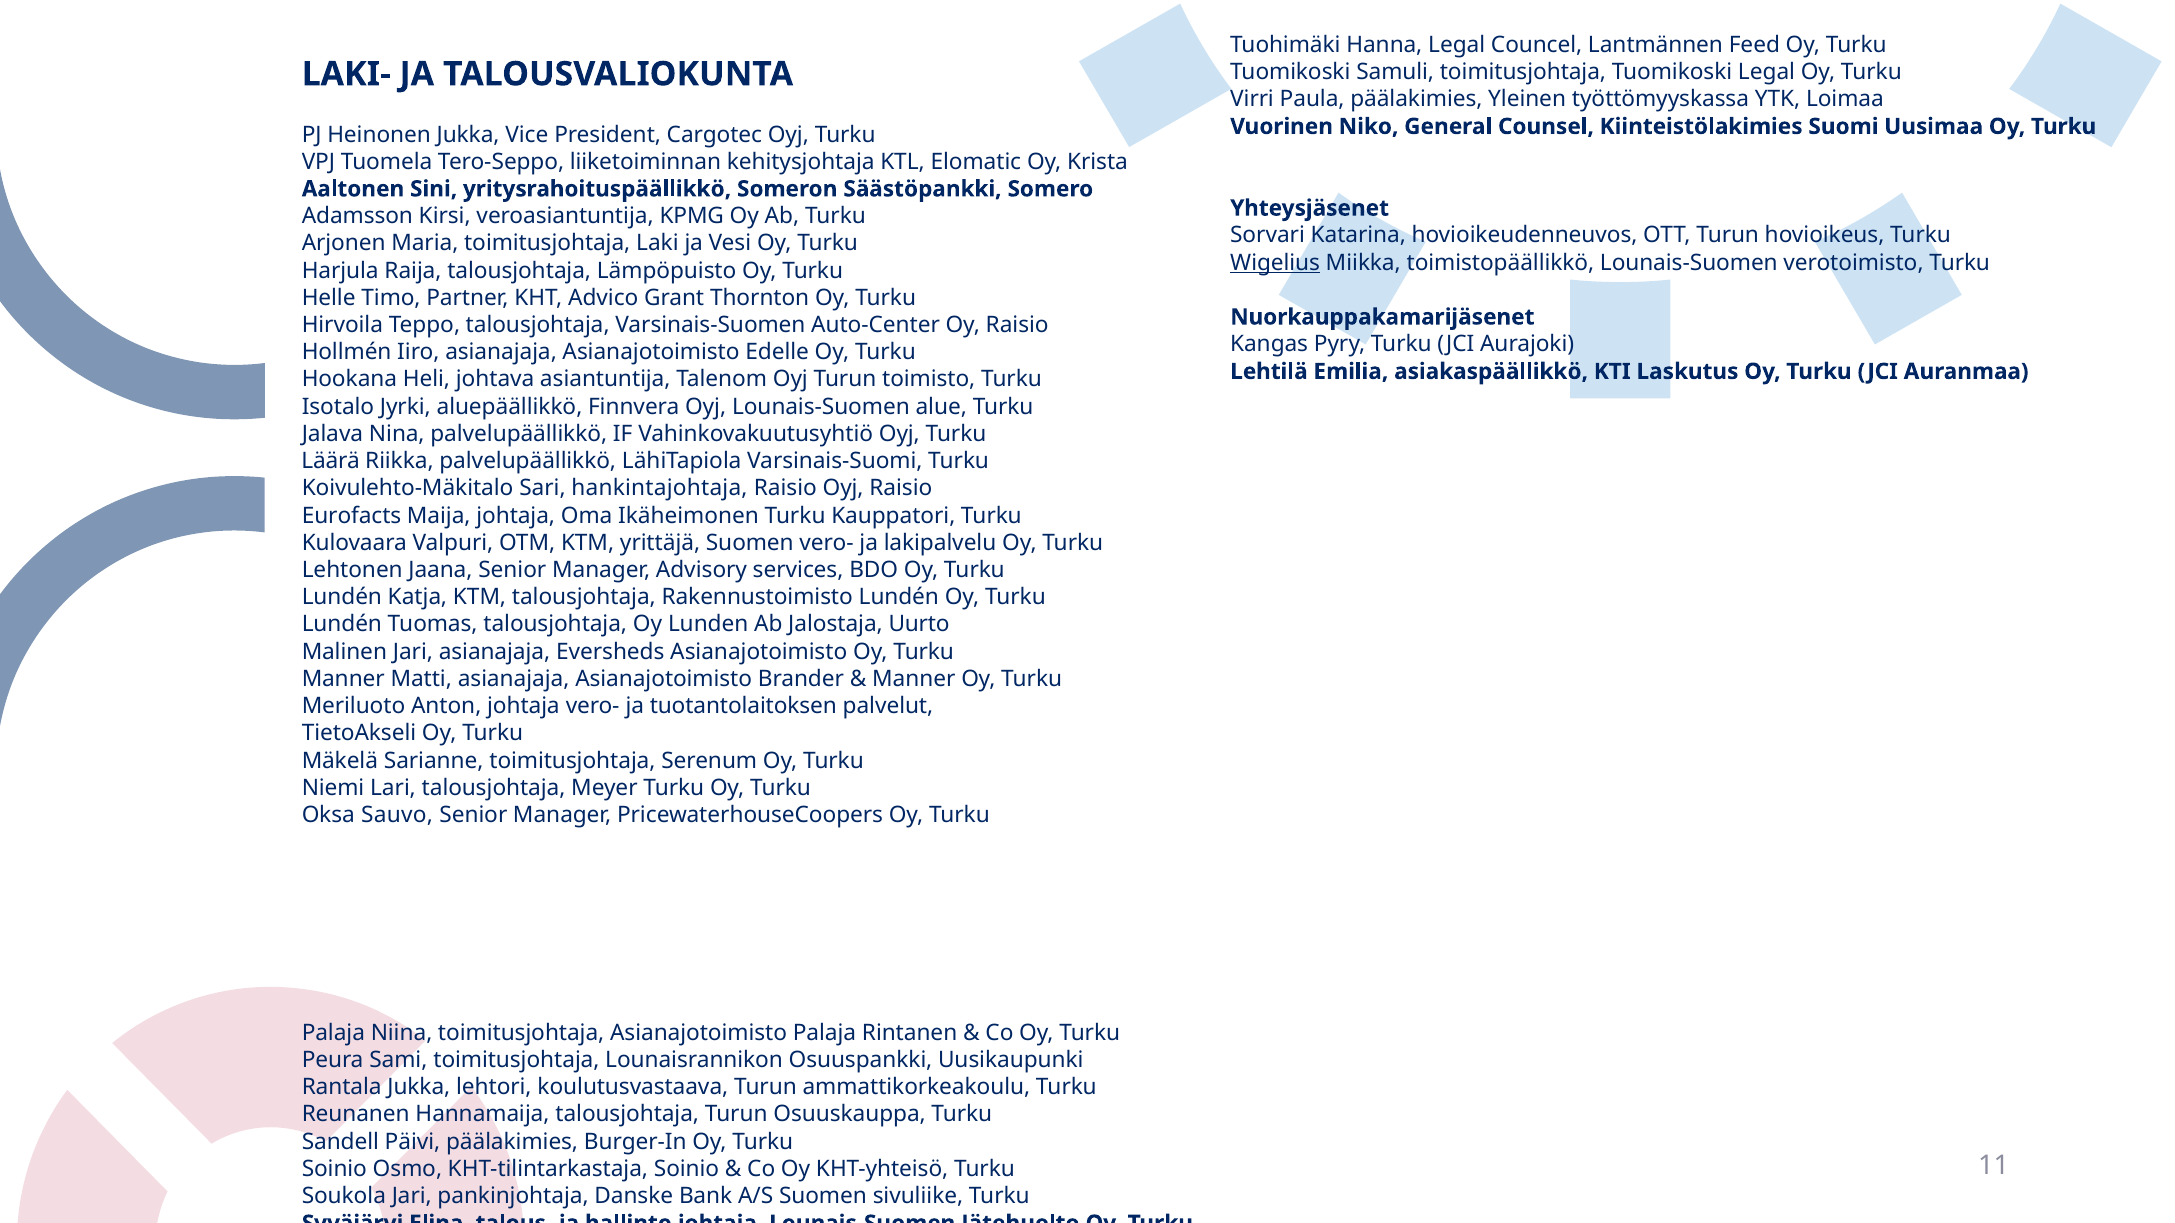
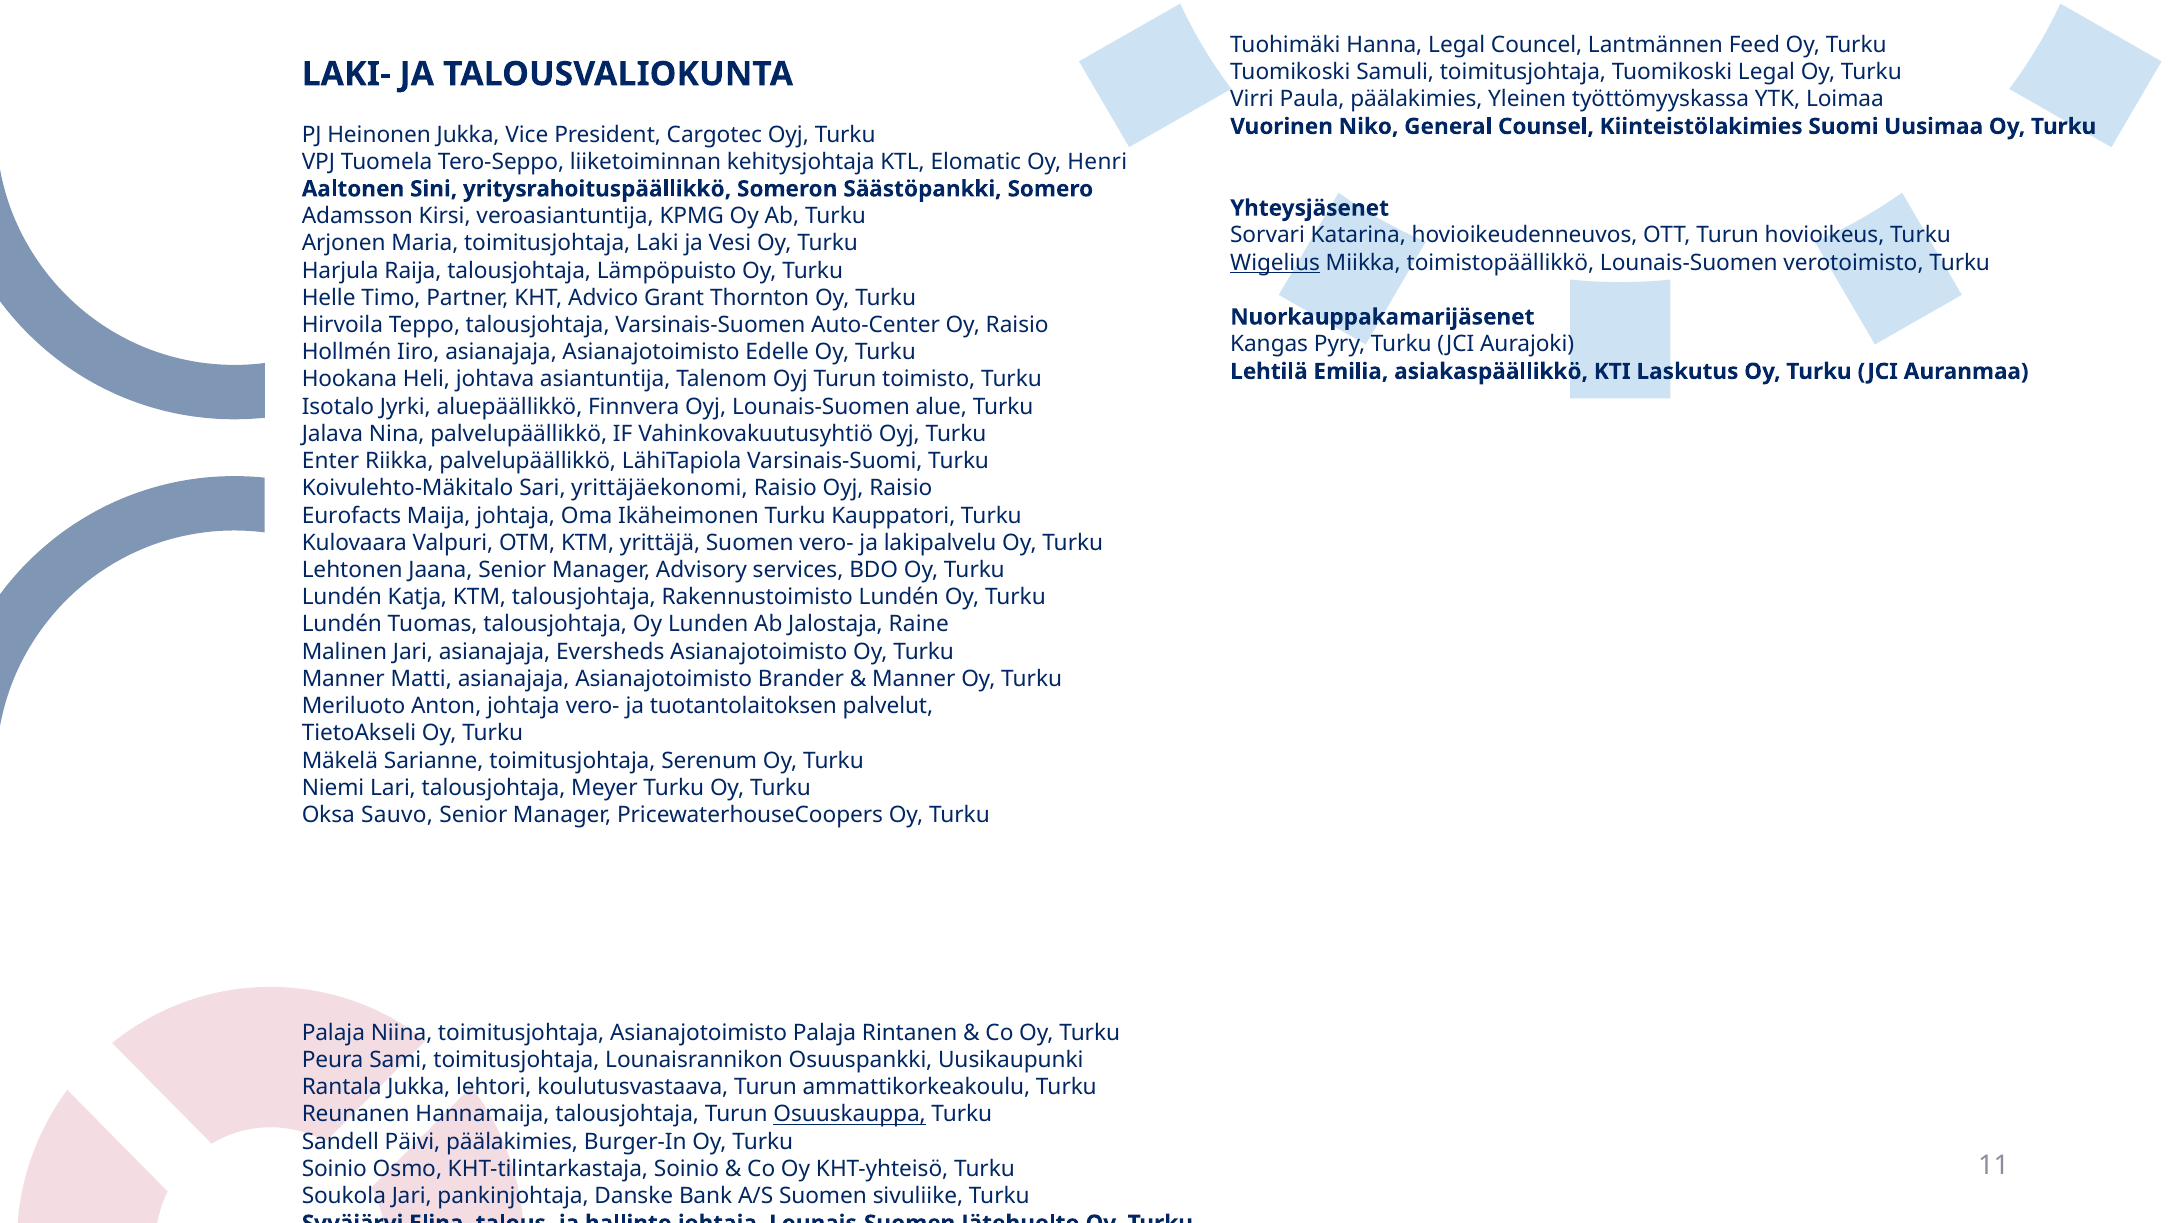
Krista: Krista -> Henri
Läärä: Läärä -> Enter
hankintajohtaja: hankintajohtaja -> yrittäjäekonomi
Uurto: Uurto -> Raine
Osuuskauppa underline: none -> present
